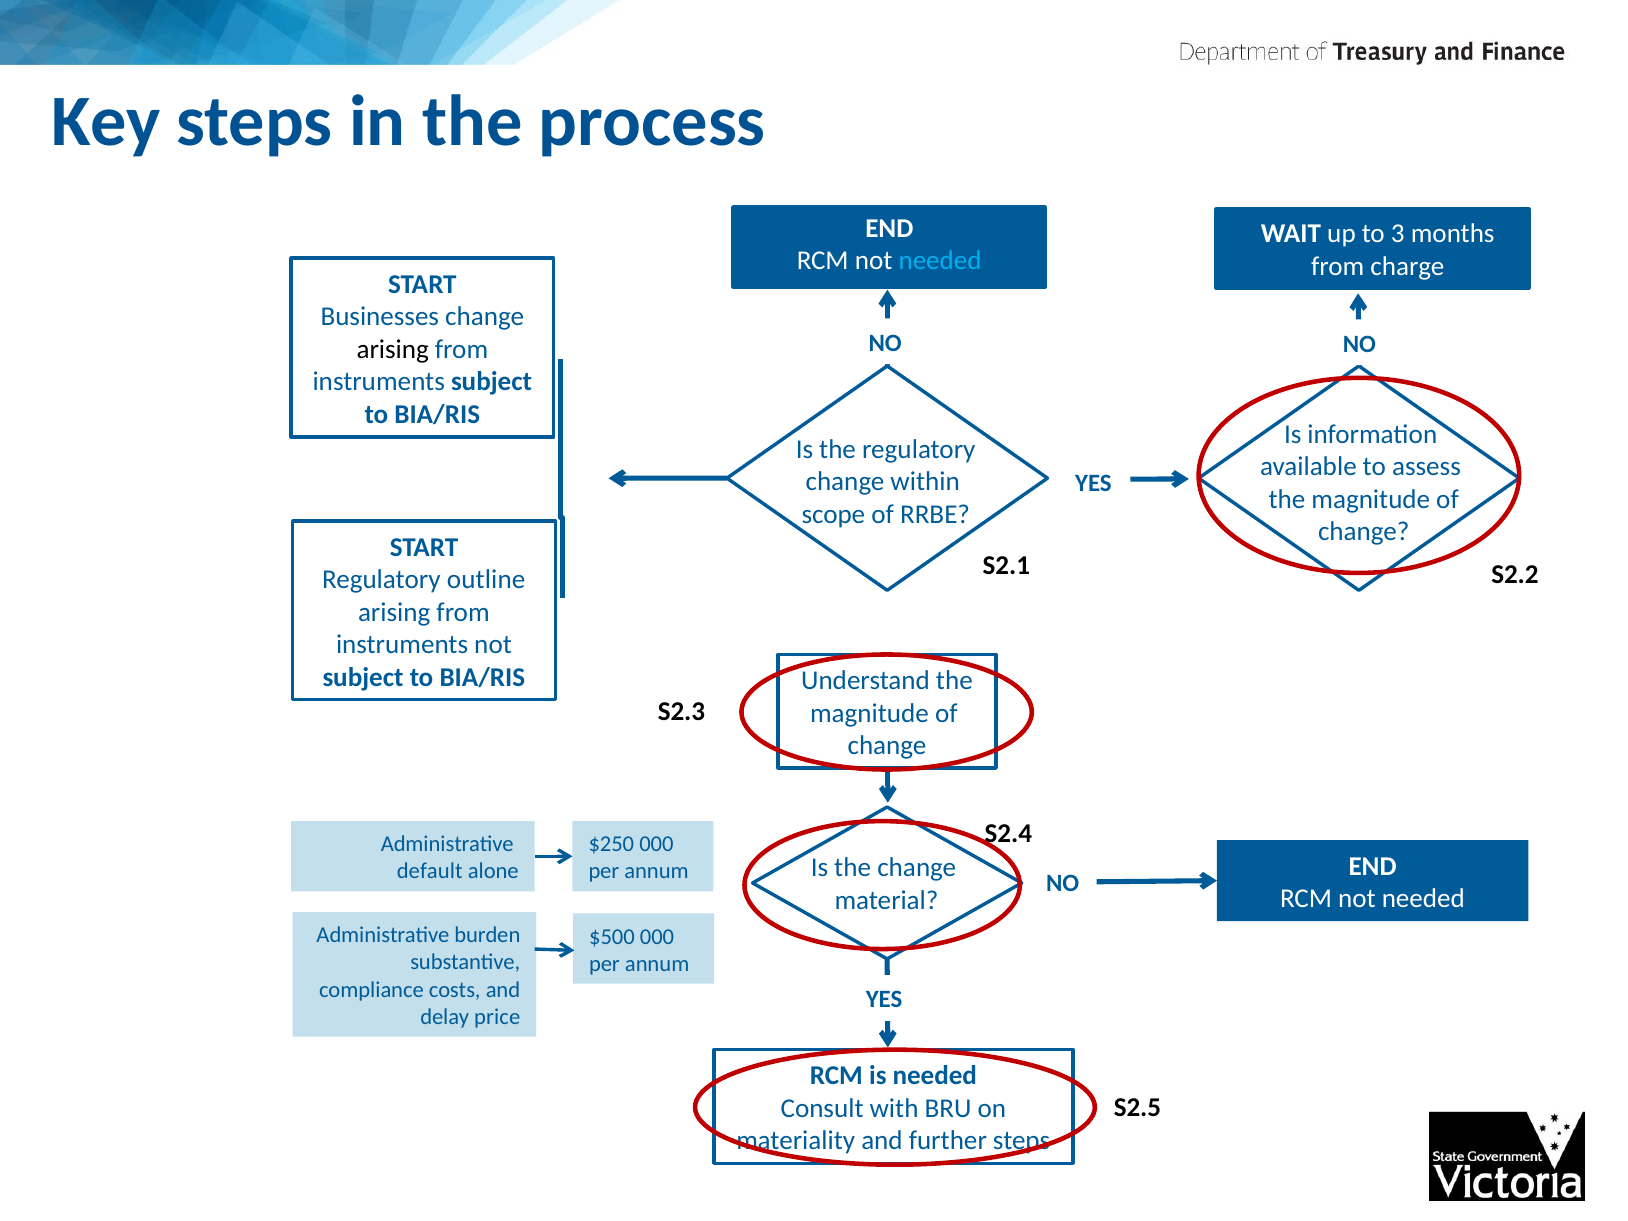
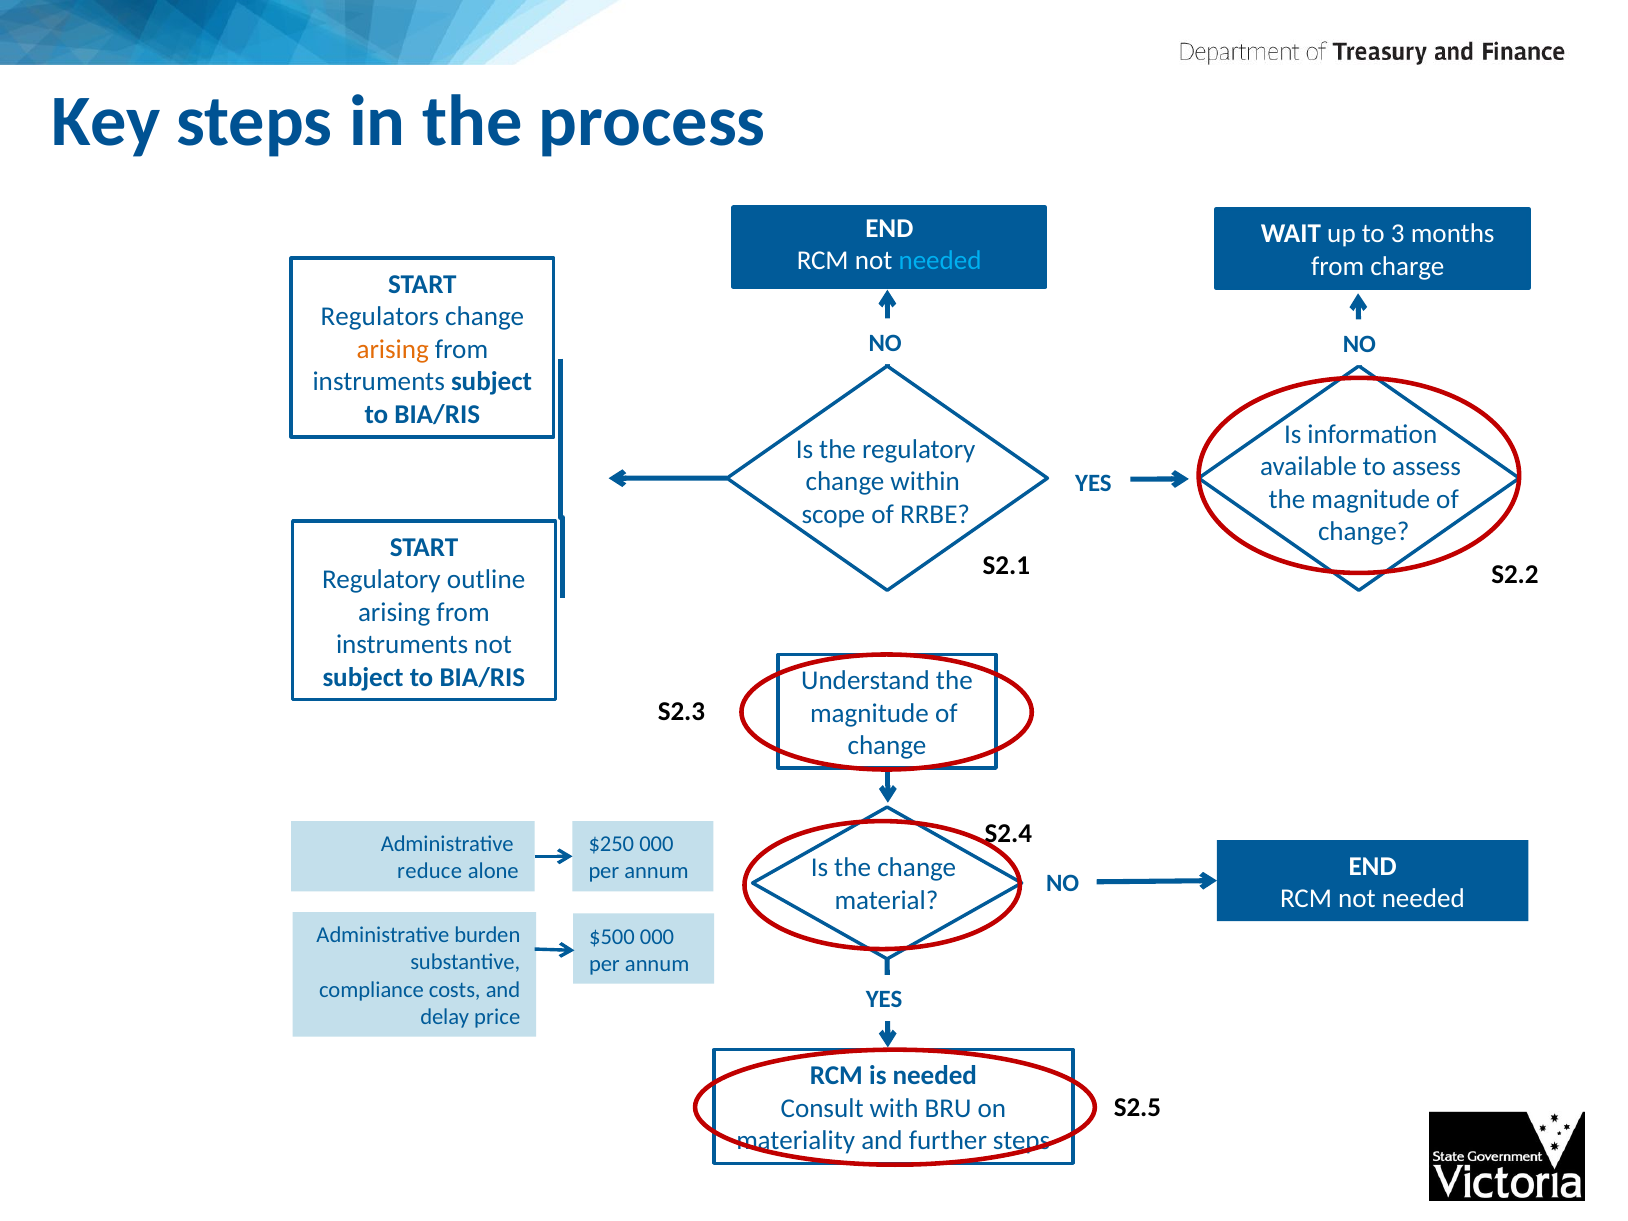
Businesses: Businesses -> Regulators
arising at (393, 349) colour: black -> orange
default: default -> reduce
